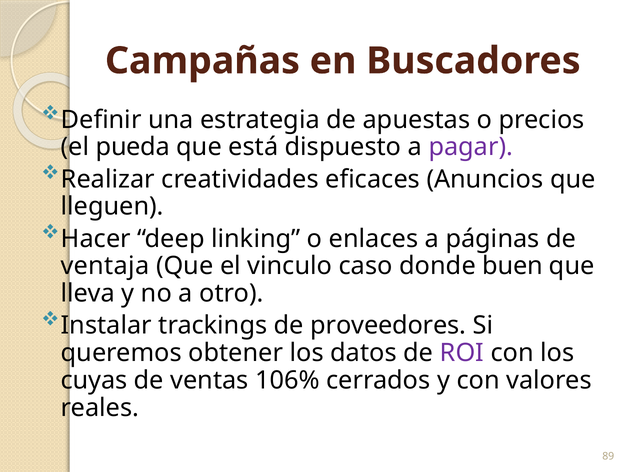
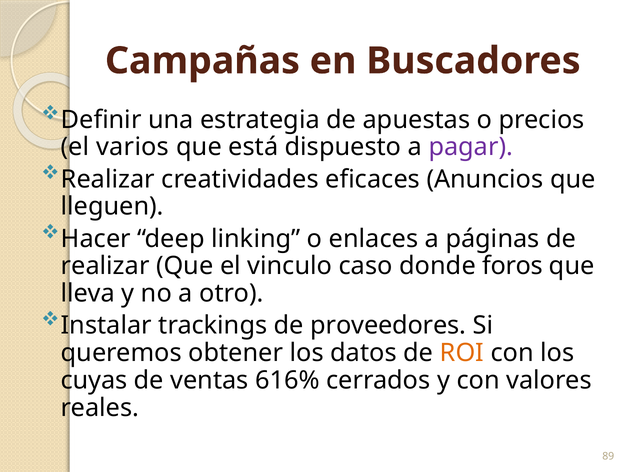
pueda: pueda -> varios
ventaja at (105, 266): ventaja -> realizar
buen: buen -> foros
ROI colour: purple -> orange
106%: 106% -> 616%
